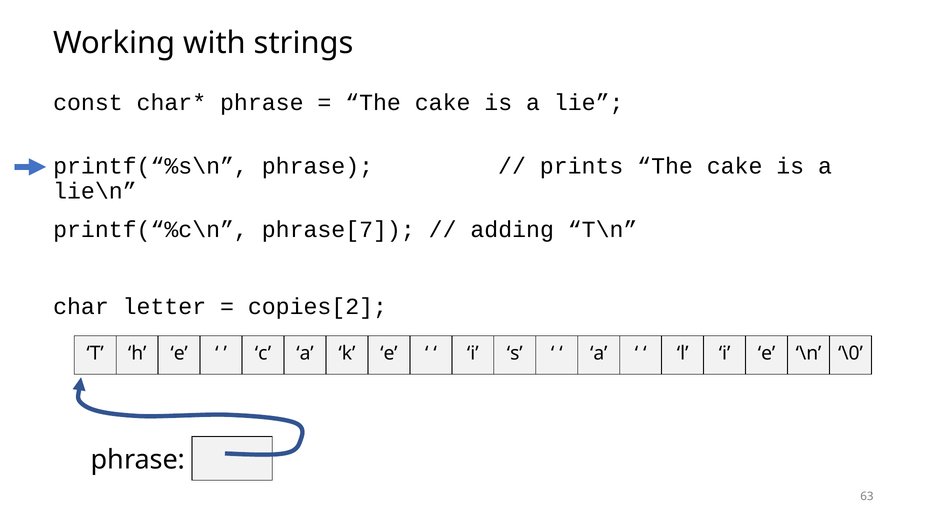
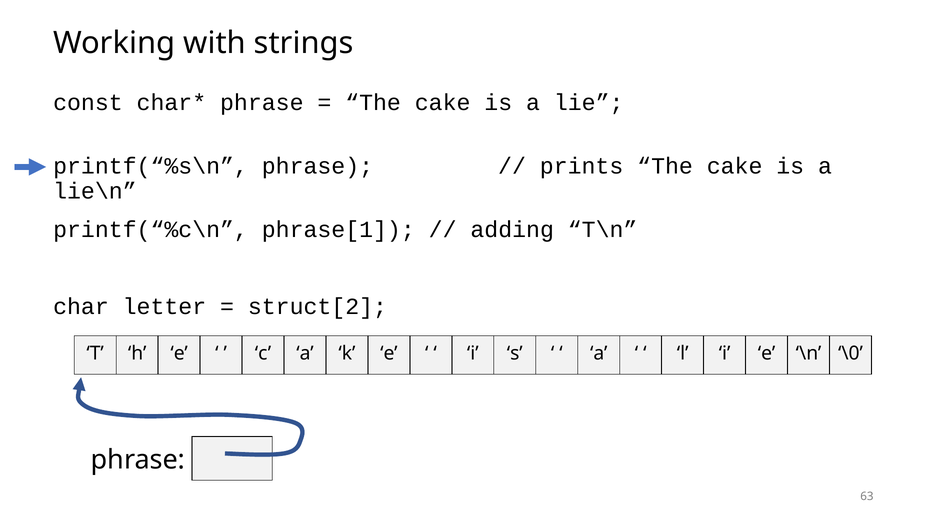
phrase[7: phrase[7 -> phrase[1
copies[2: copies[2 -> struct[2
